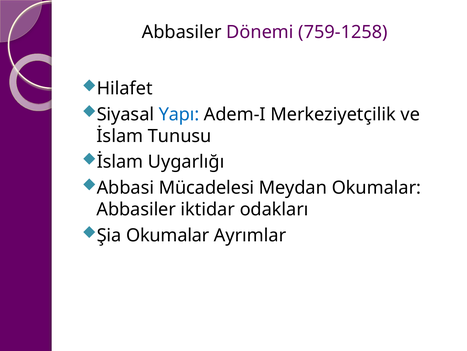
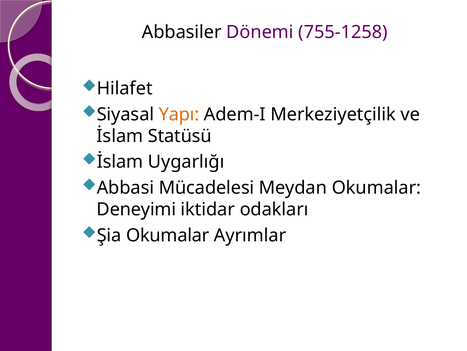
759-1258: 759-1258 -> 755-1258
Yapı colour: blue -> orange
Tunusu: Tunusu -> Statüsü
Abbasiler at (136, 209): Abbasiler -> Deneyimi
